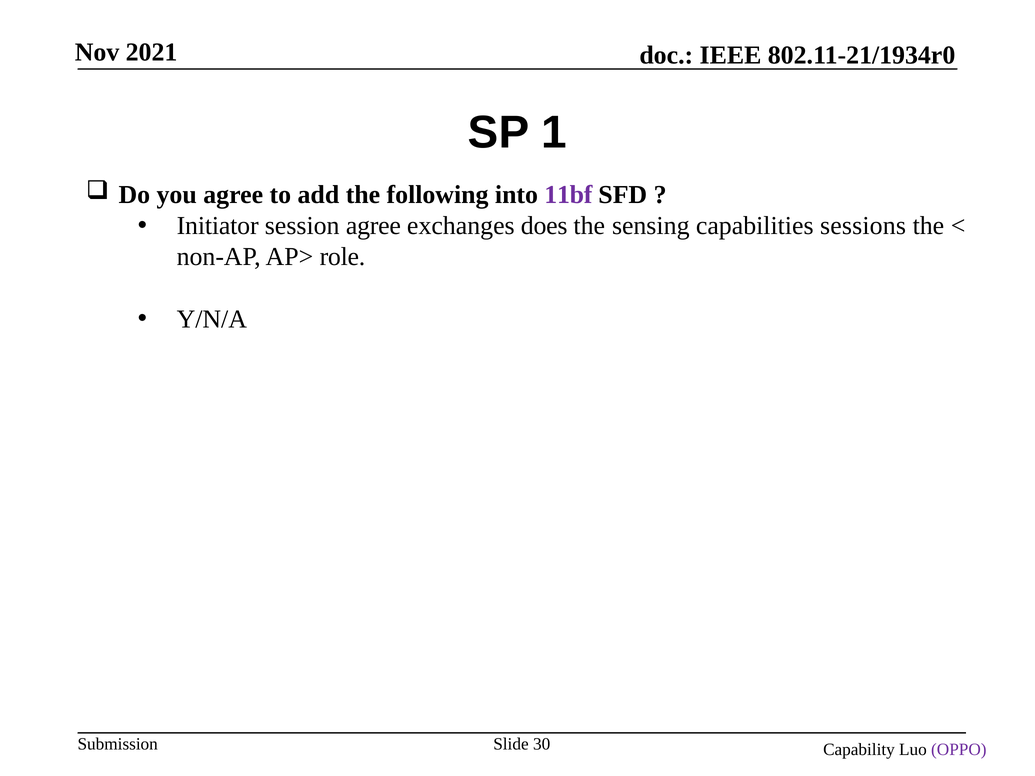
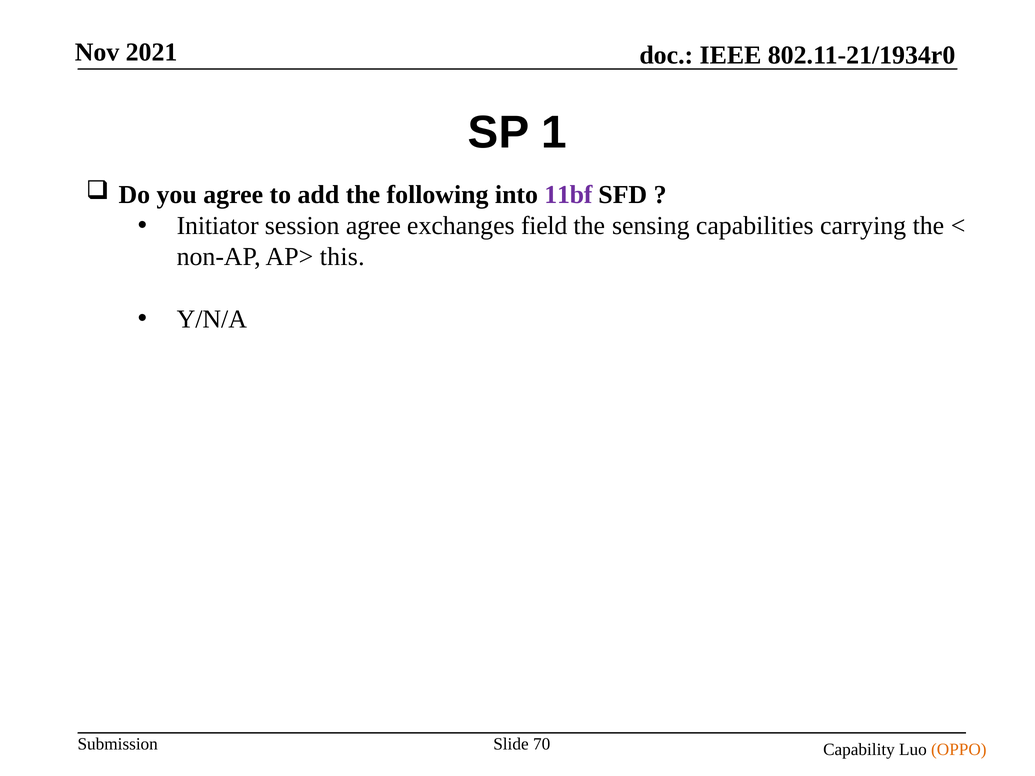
does: does -> field
sessions: sessions -> carrying
role: role -> this
30: 30 -> 70
OPPO colour: purple -> orange
